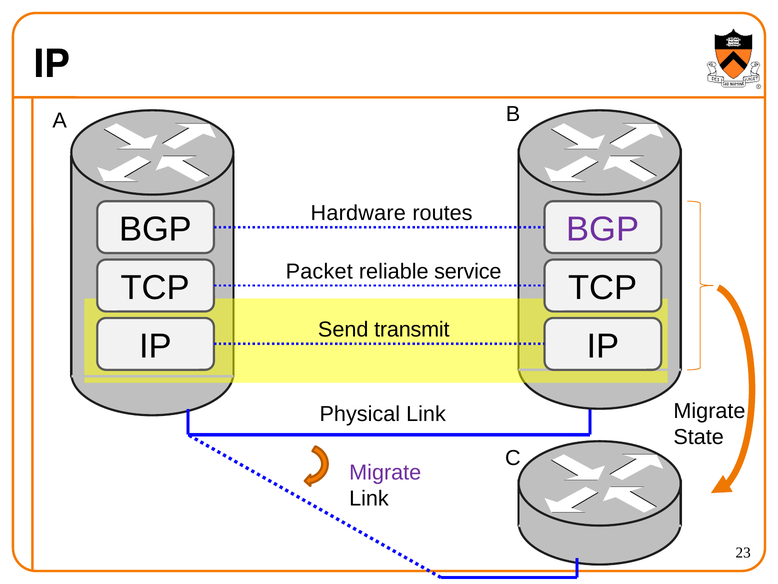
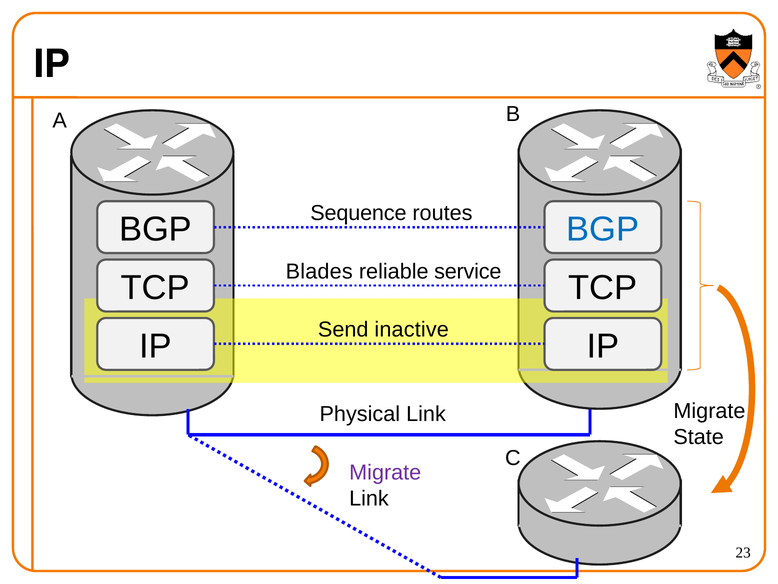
Hardware: Hardware -> Sequence
BGP at (603, 229) colour: purple -> blue
Packet: Packet -> Blades
transmit: transmit -> inactive
